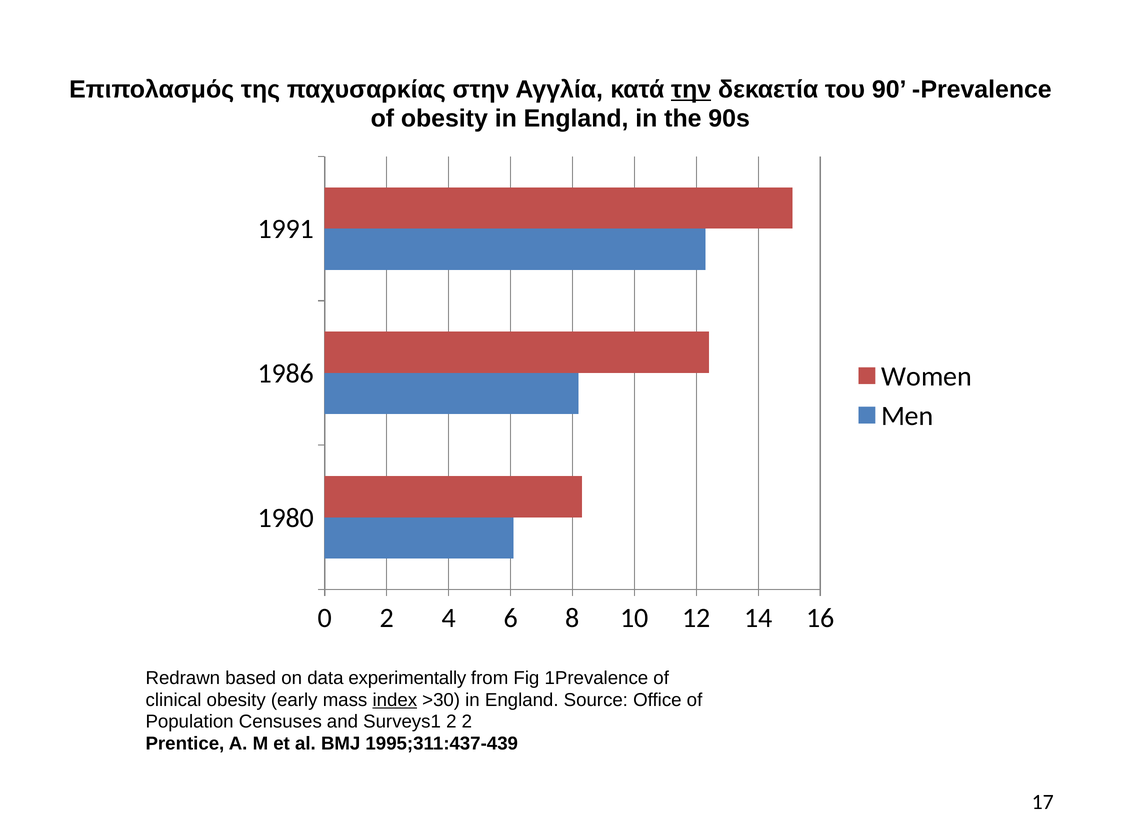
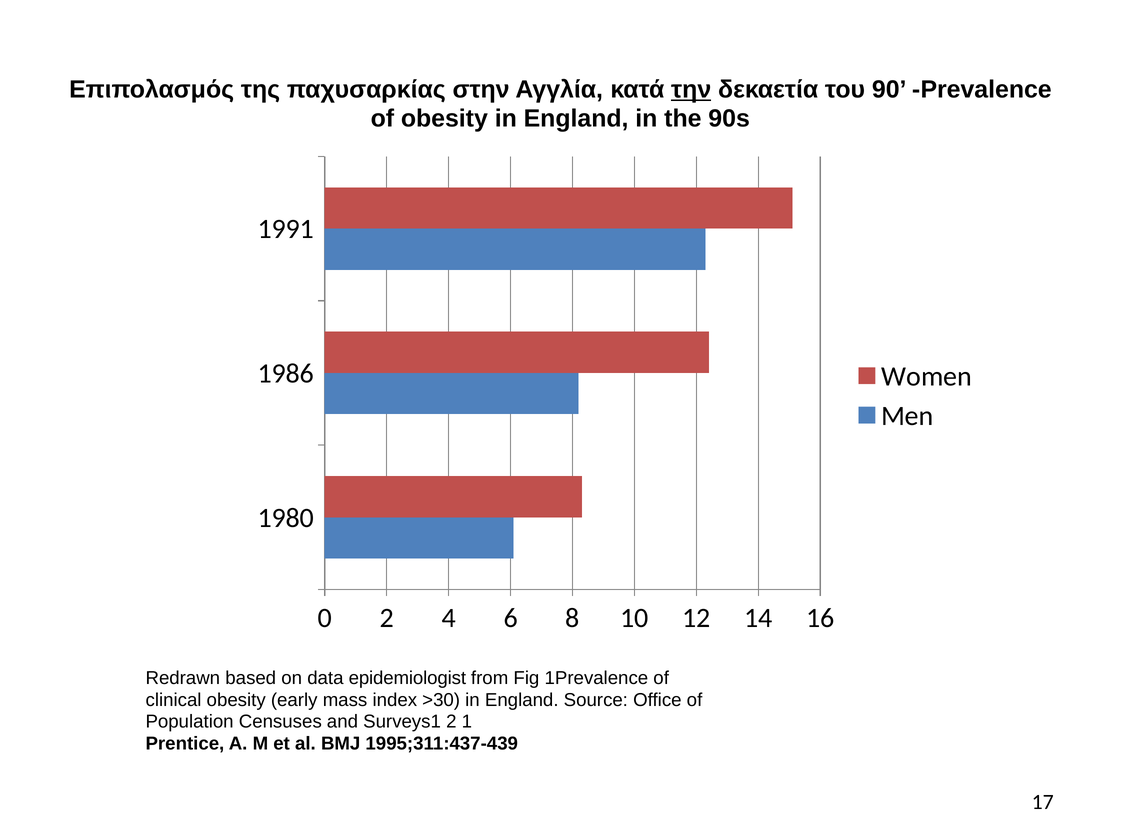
experimentally: experimentally -> epidemiologist
index underline: present -> none
2 2: 2 -> 1
